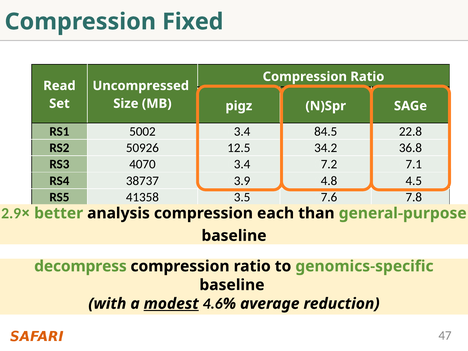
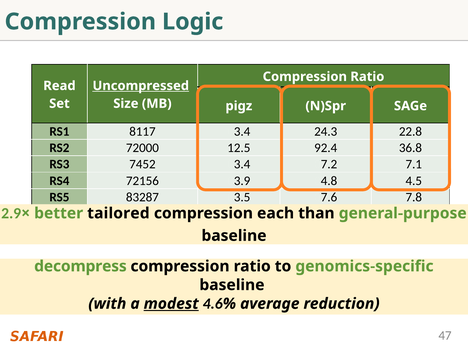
Fixed: Fixed -> Logic
Uncompressed underline: none -> present
5002: 5002 -> 8117
84.5: 84.5 -> 24.3
50926: 50926 -> 72000
34.2: 34.2 -> 92.4
4070: 4070 -> 7452
38737: 38737 -> 72156
41358: 41358 -> 83287
analysis: analysis -> tailored
